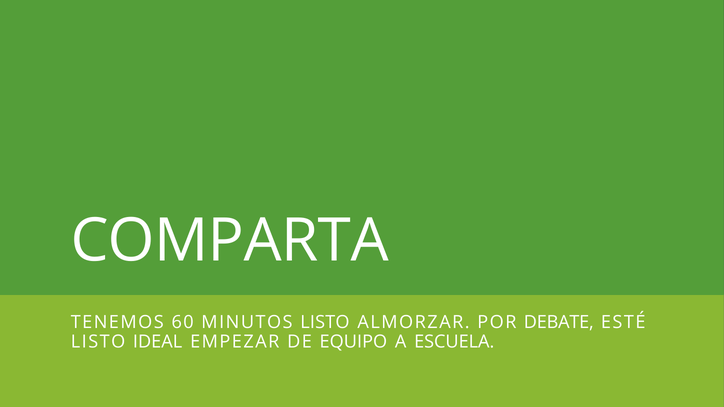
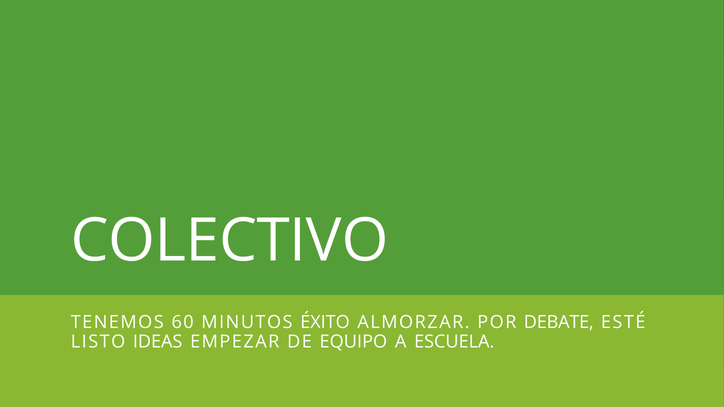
COMPARTA: COMPARTA -> COLECTIVO
MINUTOS LISTO: LISTO -> ÉXITO
IDEAL: IDEAL -> IDEAS
